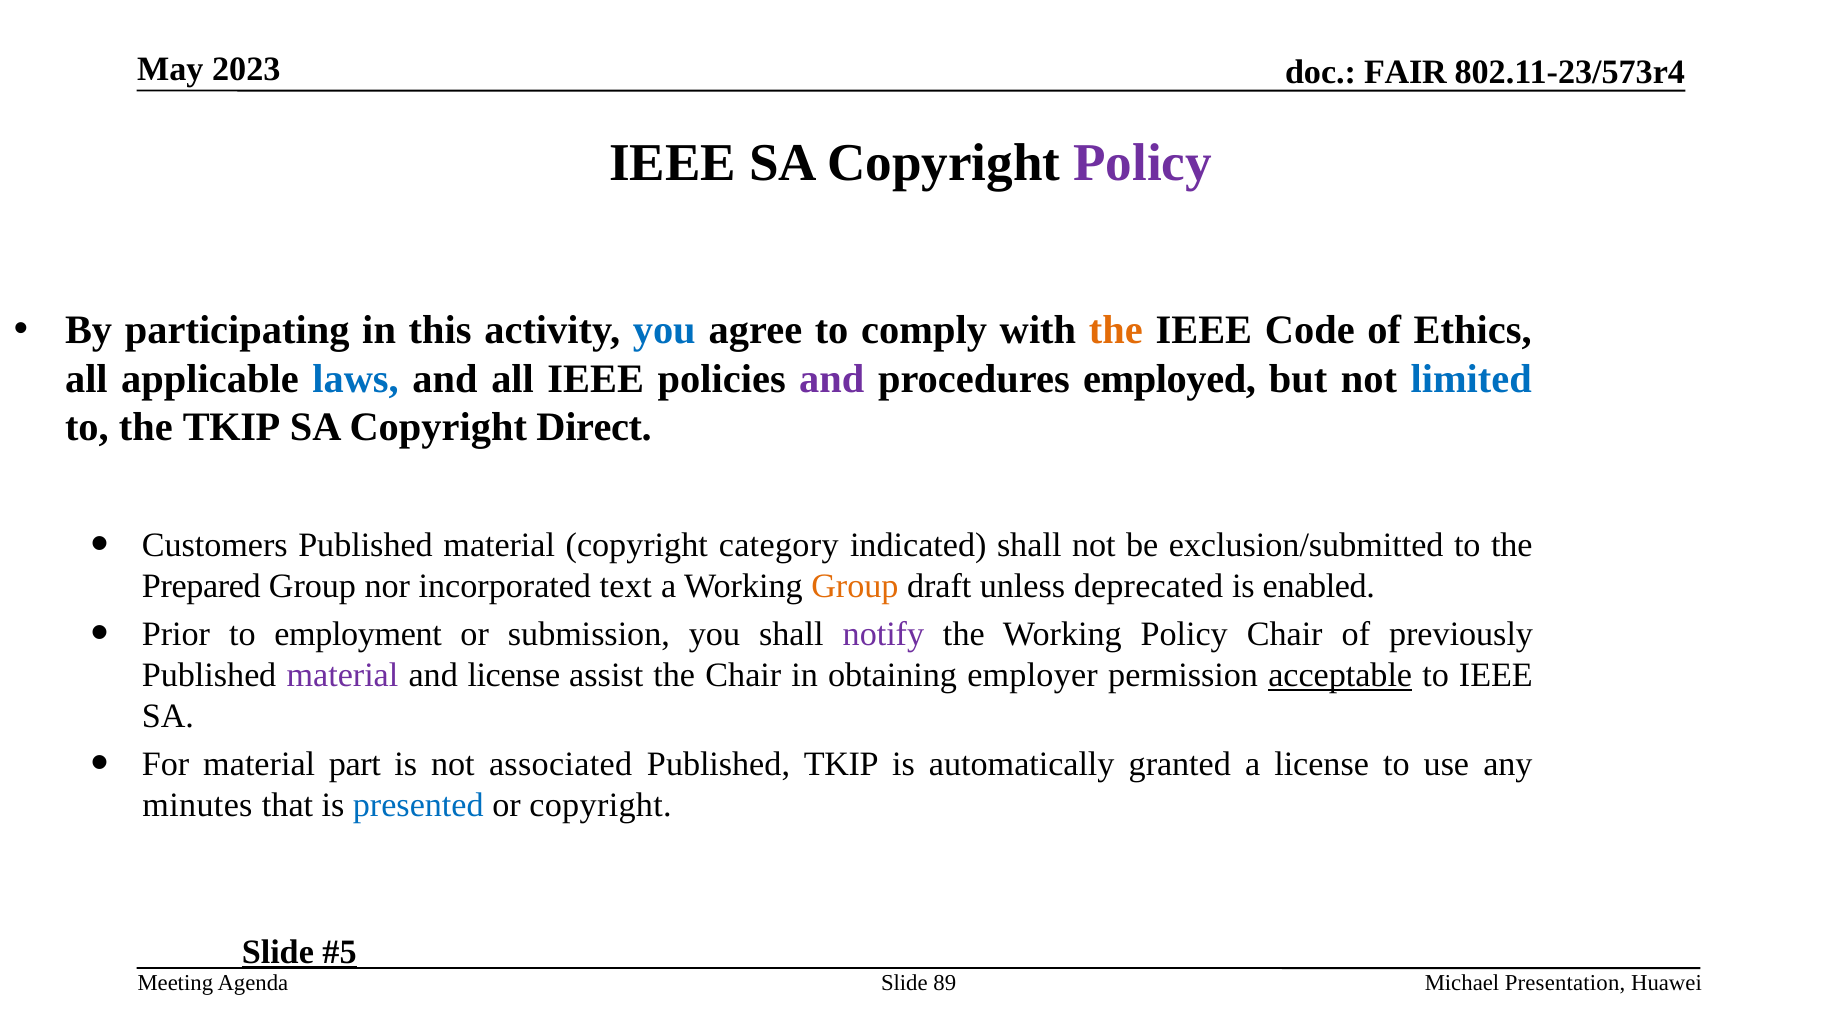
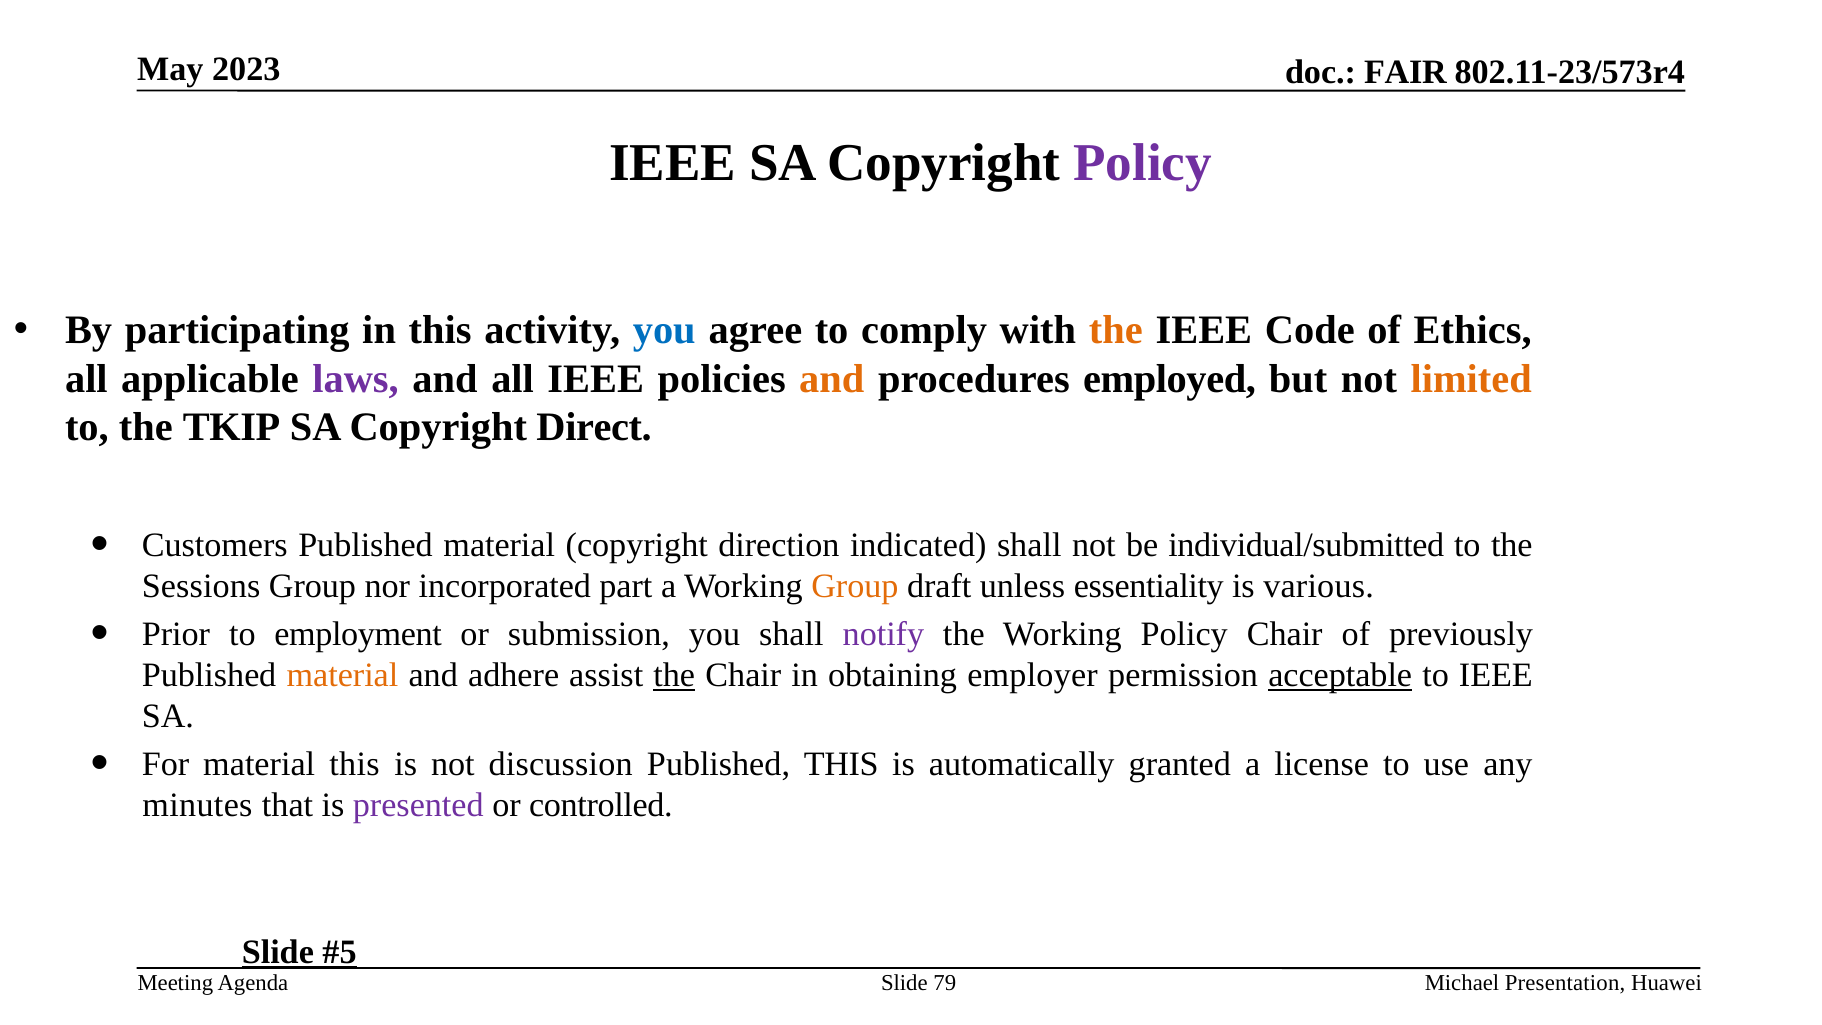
laws colour: blue -> purple
and at (832, 379) colour: purple -> orange
limited colour: blue -> orange
category: category -> direction
exclusion/submitted: exclusion/submitted -> individual/submitted
Prepared: Prepared -> Sessions
text: text -> part
deprecated: deprecated -> essentiality
enabled: enabled -> various
material at (342, 675) colour: purple -> orange
and license: license -> adhere
the at (674, 675) underline: none -> present
material part: part -> this
associated: associated -> discussion
Published TKIP: TKIP -> THIS
presented colour: blue -> purple
or copyright: copyright -> controlled
89: 89 -> 79
